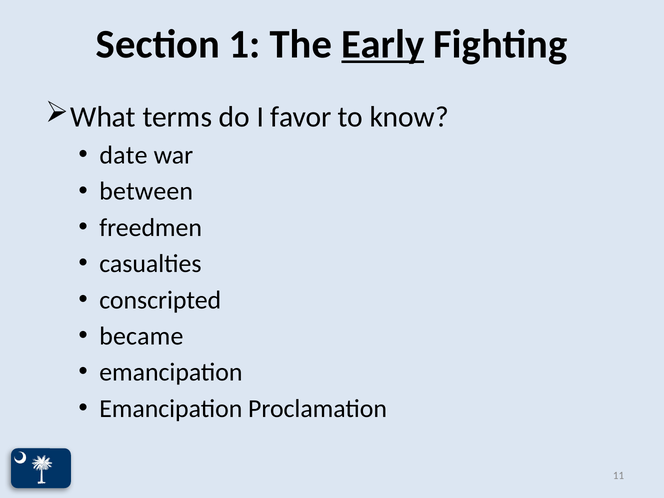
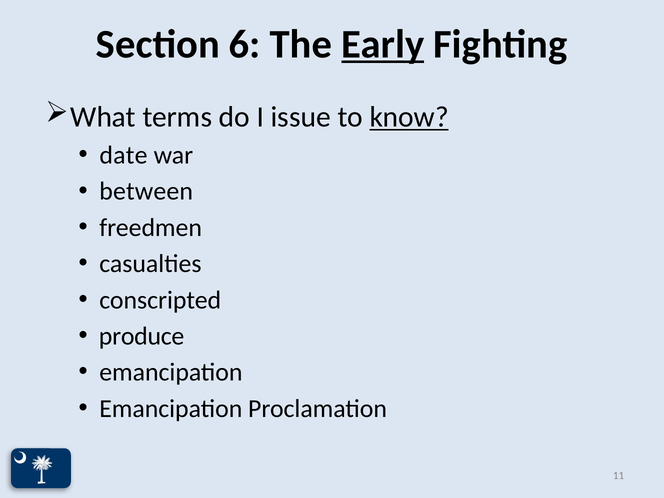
1: 1 -> 6
favor: favor -> issue
know underline: none -> present
became: became -> produce
